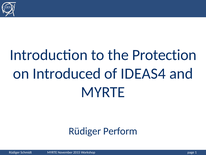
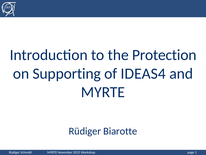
Introduced: Introduced -> Supporting
Perform: Perform -> Biarotte
